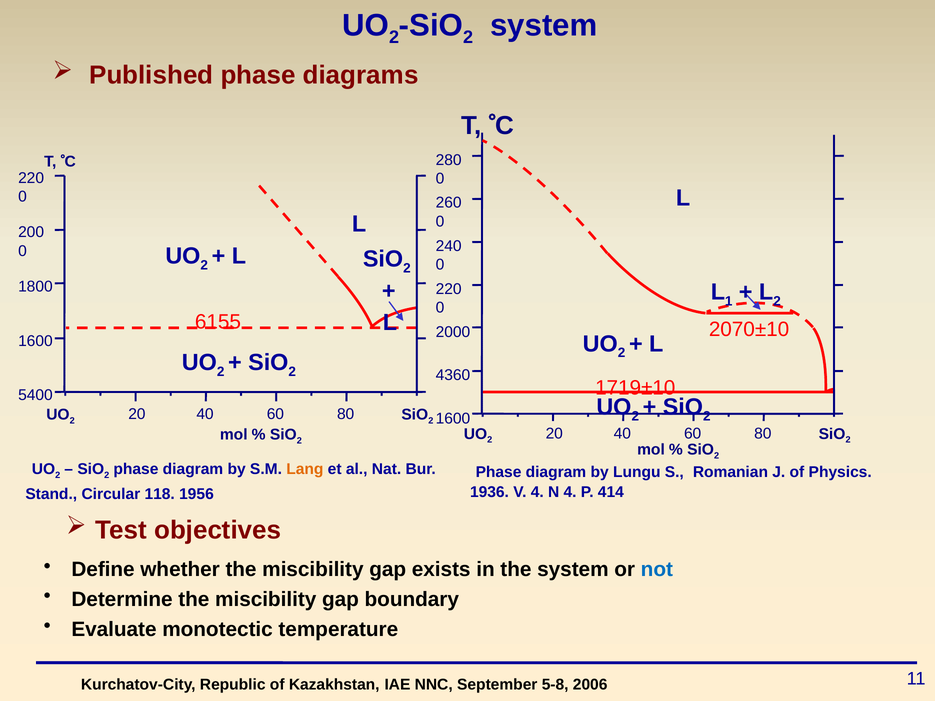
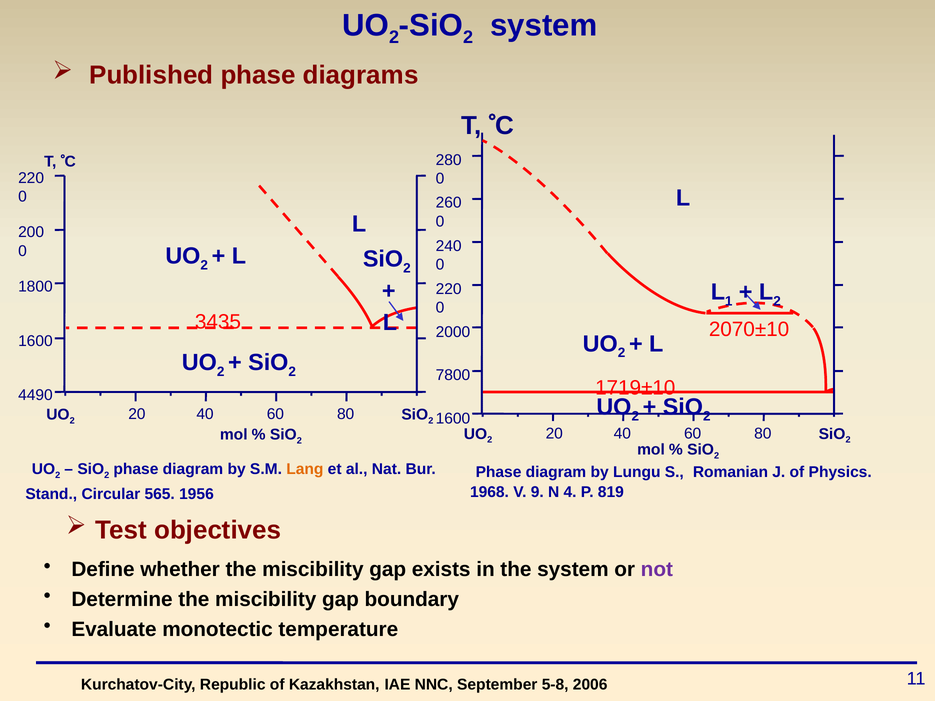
6155: 6155 -> 3435
4360: 4360 -> 7800
5400: 5400 -> 4490
1936: 1936 -> 1968
V 4: 4 -> 9
414: 414 -> 819
118: 118 -> 565
not colour: blue -> purple
